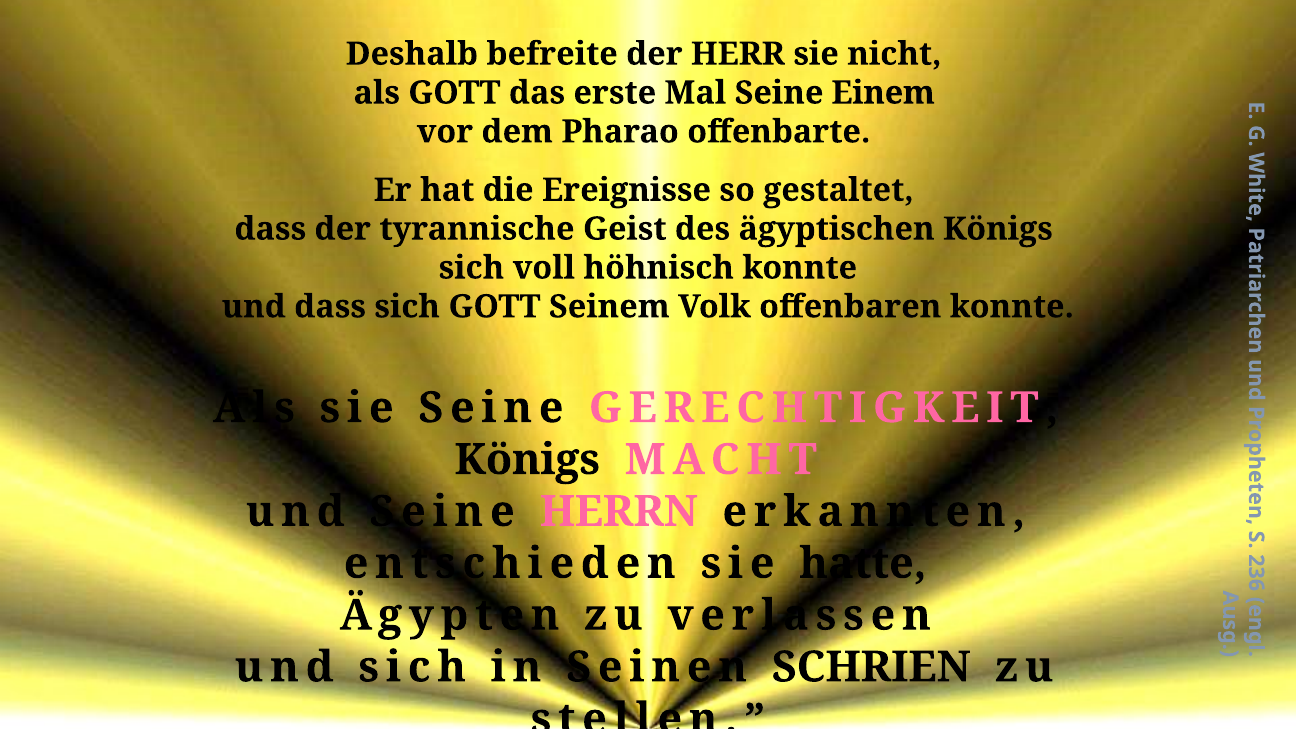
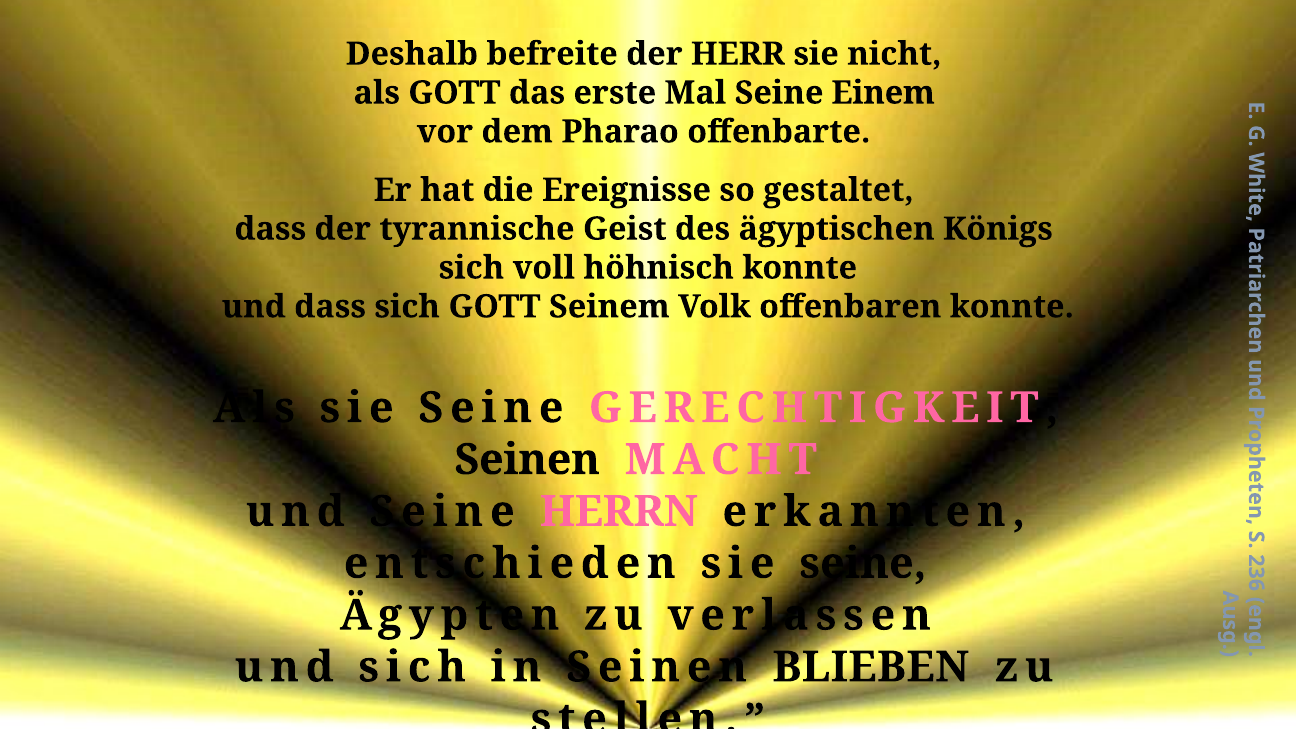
Königs at (527, 460): Königs -> Seinen
entschieden sie hatte: hatte -> seine
SCHRIEN: SCHRIEN -> BLIEBEN
